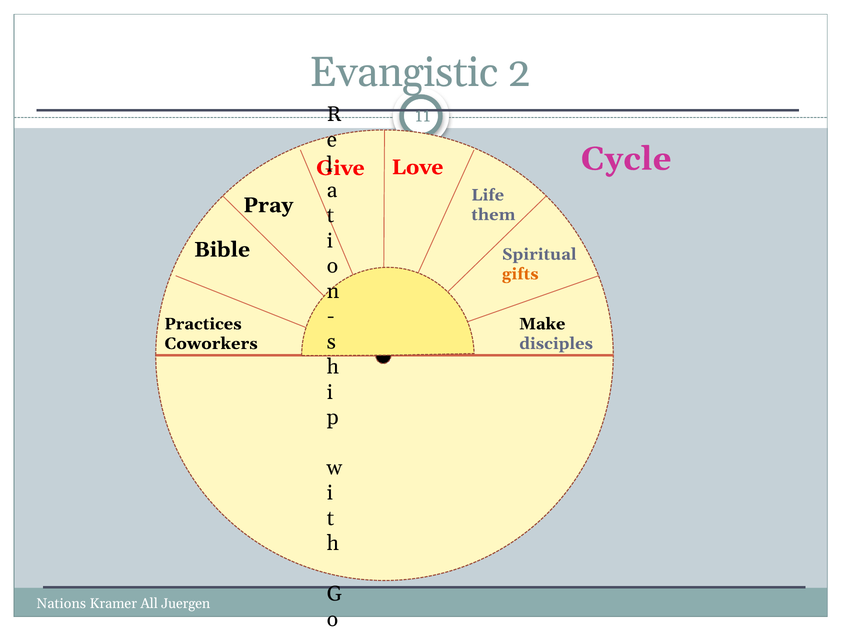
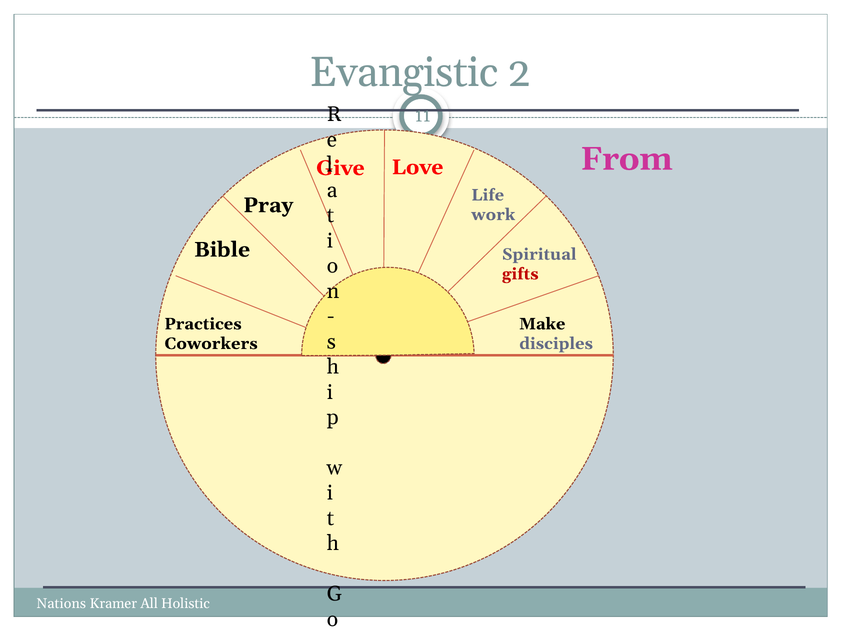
Cycle: Cycle -> From
them: them -> work
gifts colour: orange -> red
Juergen: Juergen -> Holistic
